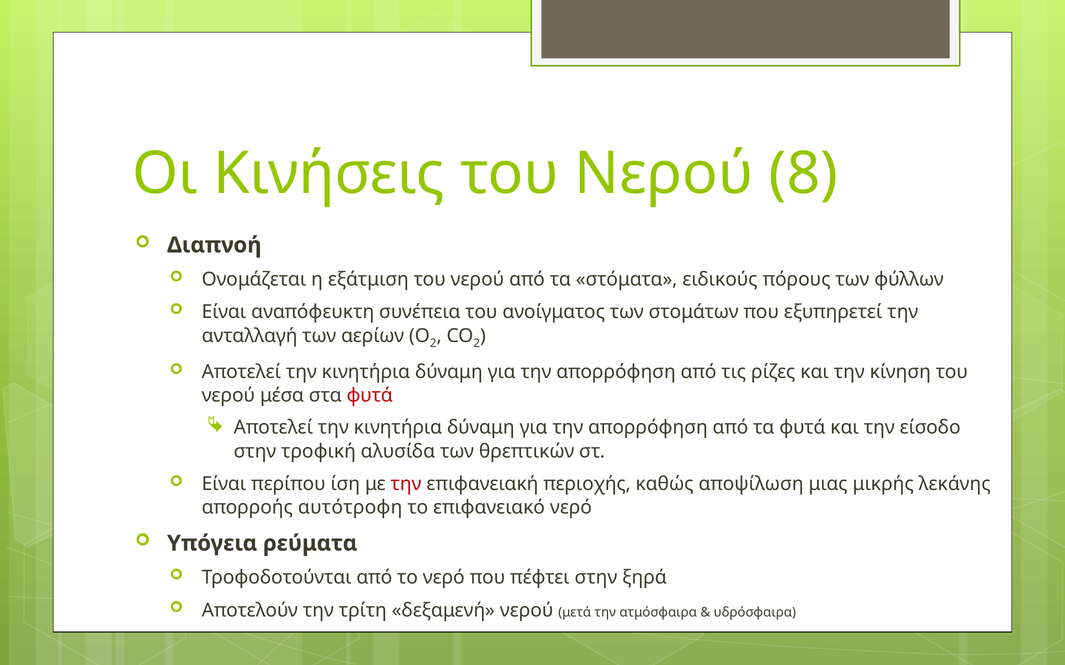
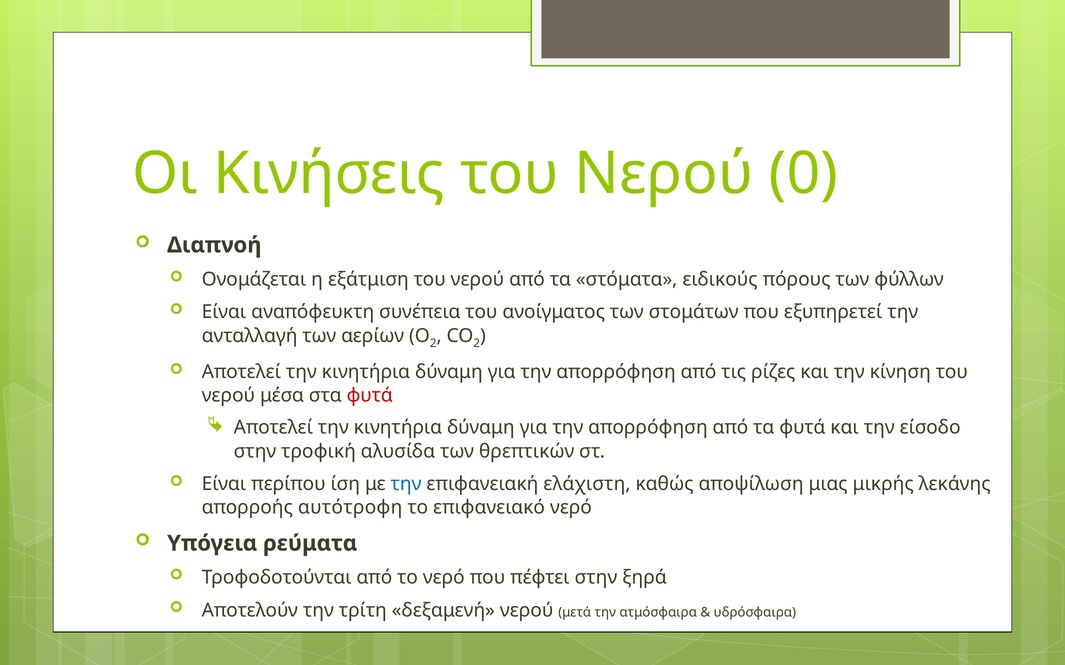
8: 8 -> 0
την at (406, 484) colour: red -> blue
περιοχής: περιοχής -> ελάχιστη
